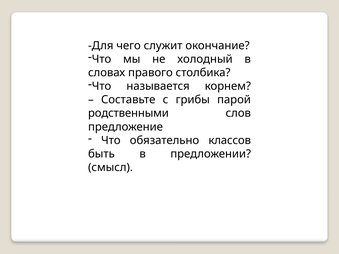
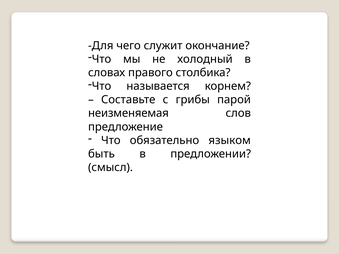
родственными: родственными -> неизменяемая
классов: классов -> языком
